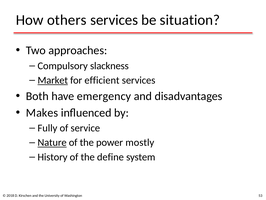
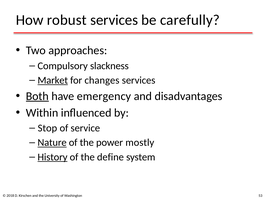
others: others -> robust
situation: situation -> carefully
efficient: efficient -> changes
Both underline: none -> present
Makes: Makes -> Within
Fully: Fully -> Stop
History underline: none -> present
